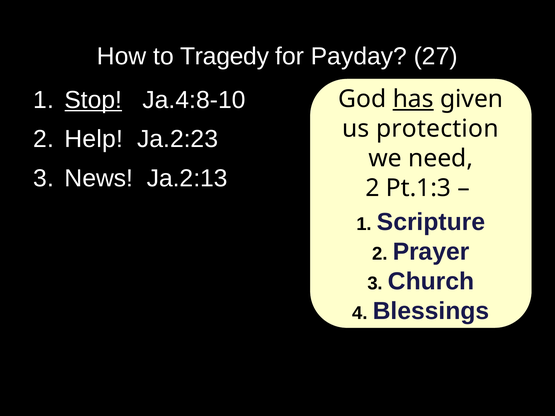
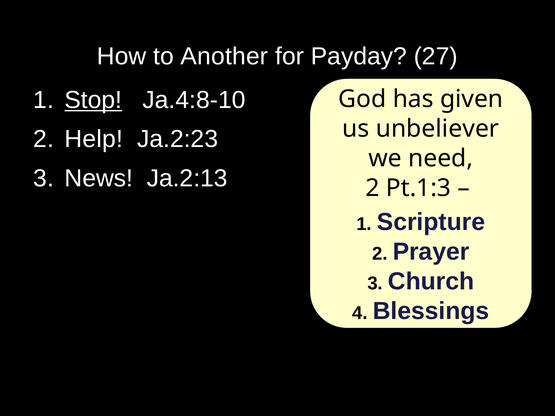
Tragedy: Tragedy -> Another
has underline: present -> none
protection: protection -> unbeliever
